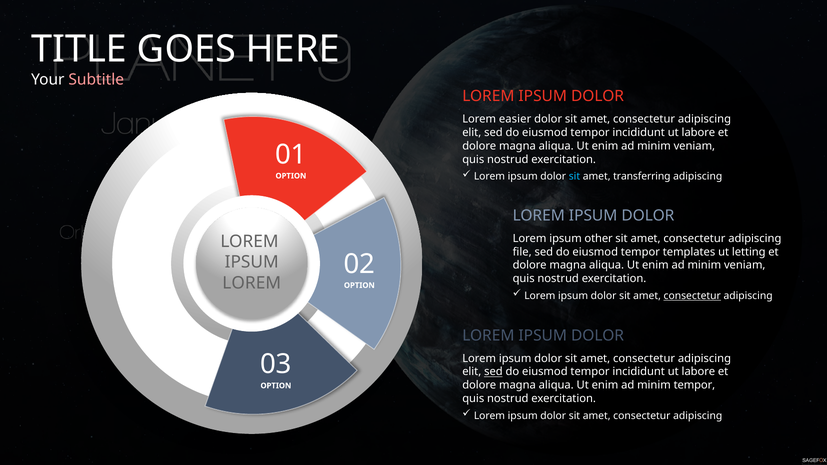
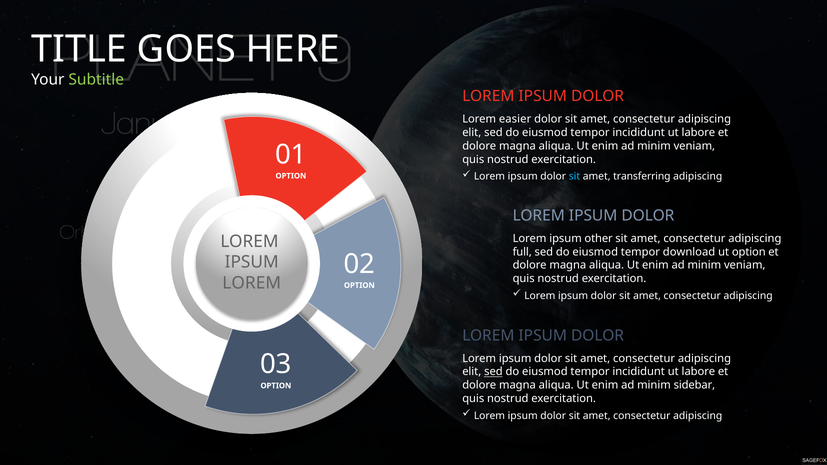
Subtitle colour: pink -> light green
file: file -> full
templates: templates -> download
ut letting: letting -> option
consectetur at (692, 296) underline: present -> none
minim tempor: tempor -> sidebar
